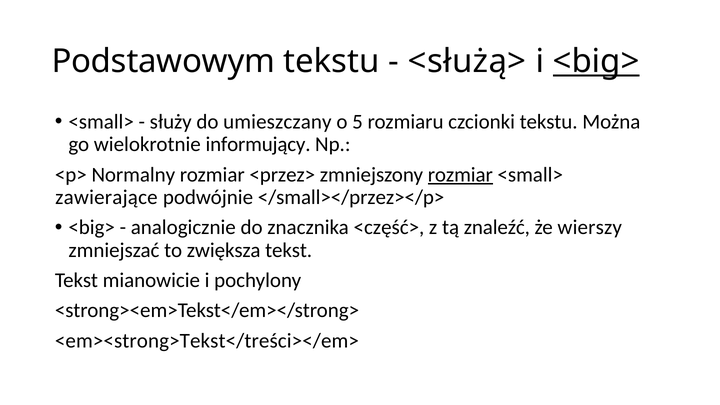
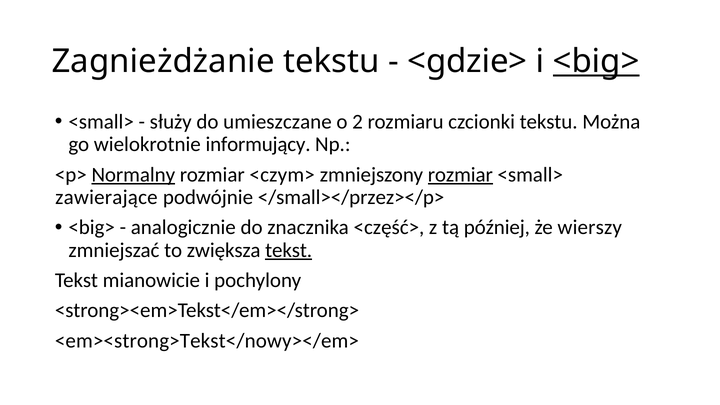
Podstawowym: Podstawowym -> Zagnieżdżanie
<służą>: <służą> -> <gdzie>
umieszczany: umieszczany -> umieszczane
5: 5 -> 2
Normalny underline: none -> present
<przez>: <przez> -> <czym>
znaleźć: znaleźć -> później
tekst at (289, 250) underline: none -> present
<em><strong>Tekst</treści></em>: <em><strong>Tekst</treści></em> -> <em><strong>Tekst</nowy></em>
